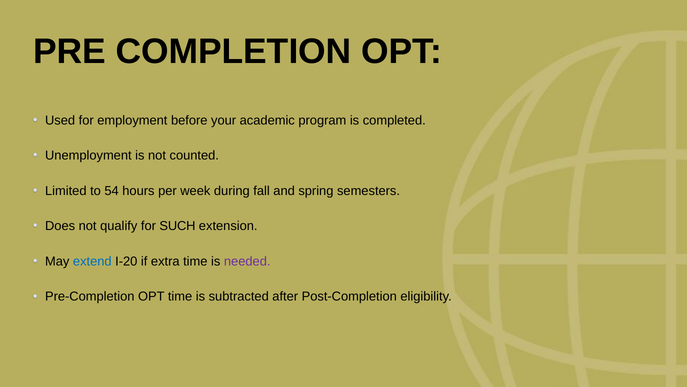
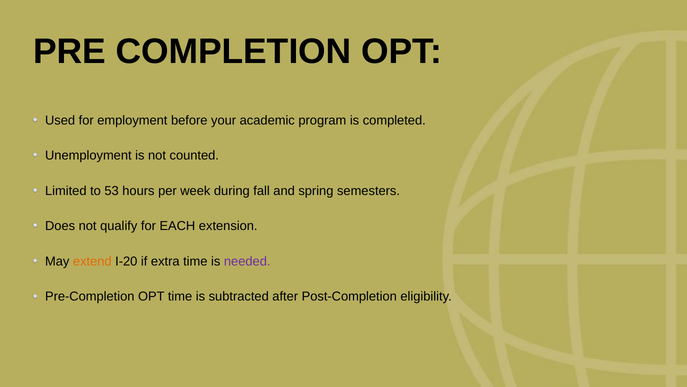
54: 54 -> 53
SUCH: SUCH -> EACH
extend colour: blue -> orange
